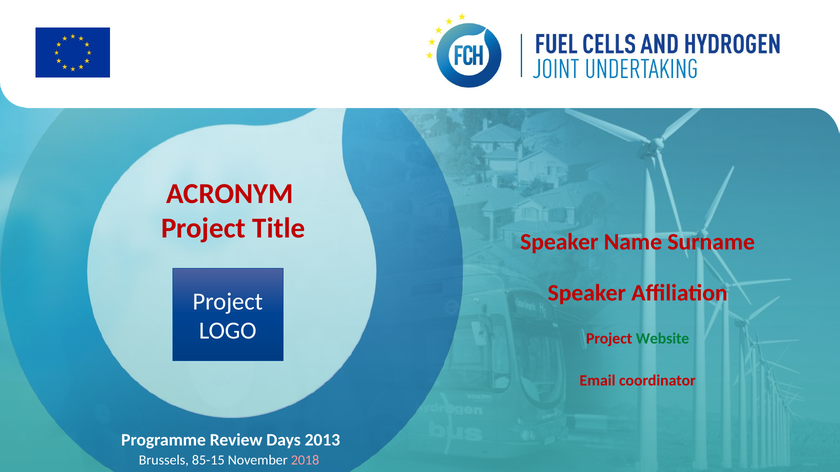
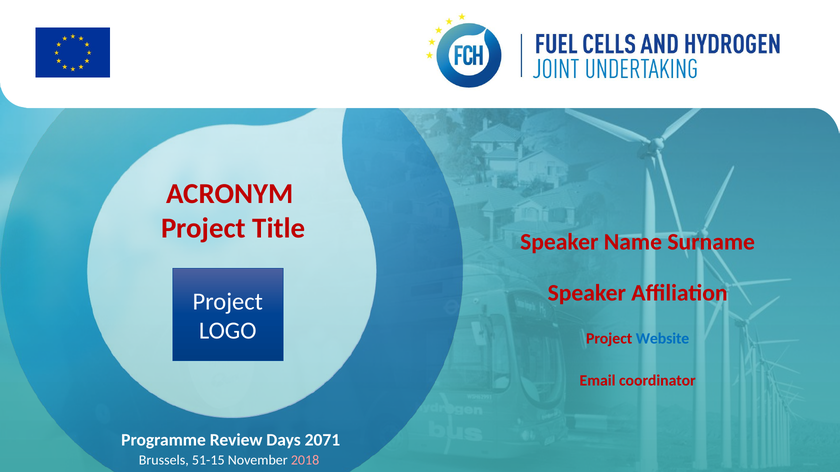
Website colour: green -> blue
2013: 2013 -> 2071
85-15: 85-15 -> 51-15
